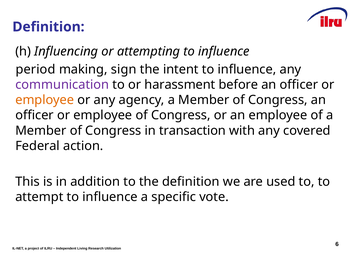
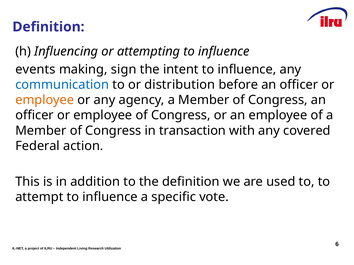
period: period -> events
communication colour: purple -> blue
harassment: harassment -> distribution
